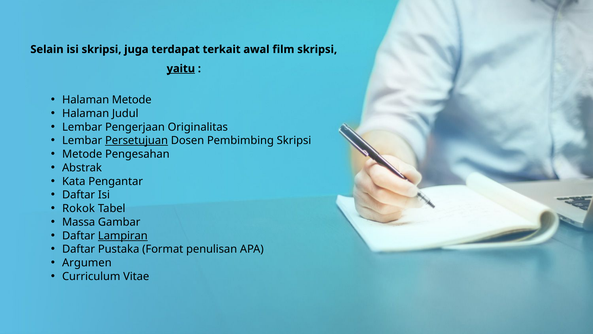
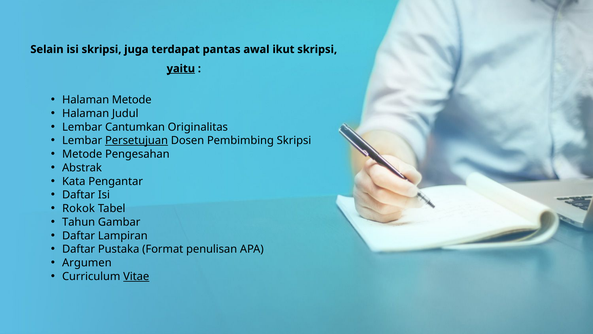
terkait: terkait -> pantas
film: film -> ikut
Pengerjaan: Pengerjaan -> Cantumkan
Massa: Massa -> Tahun
Lampiran underline: present -> none
Vitae underline: none -> present
